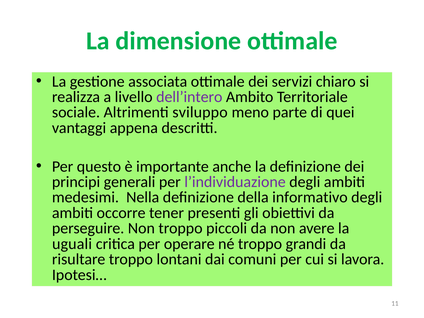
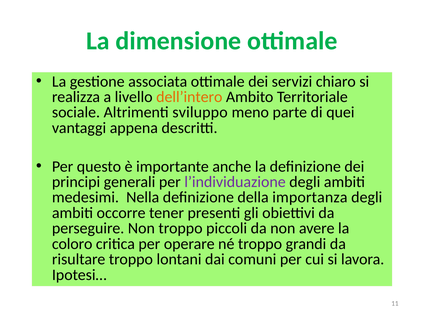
dell’intero colour: purple -> orange
informativo: informativo -> importanza
uguali: uguali -> coloro
